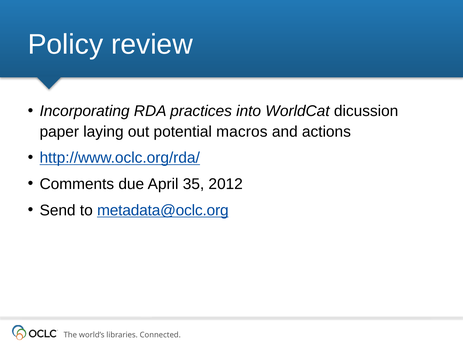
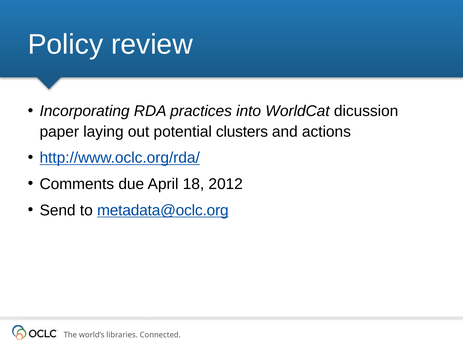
macros: macros -> clusters
35: 35 -> 18
